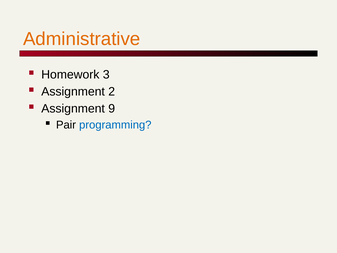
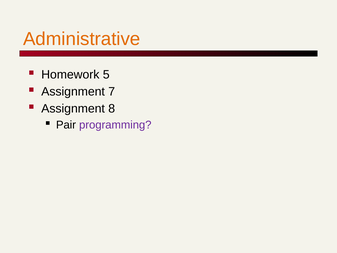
3: 3 -> 5
2: 2 -> 7
9: 9 -> 8
programming colour: blue -> purple
